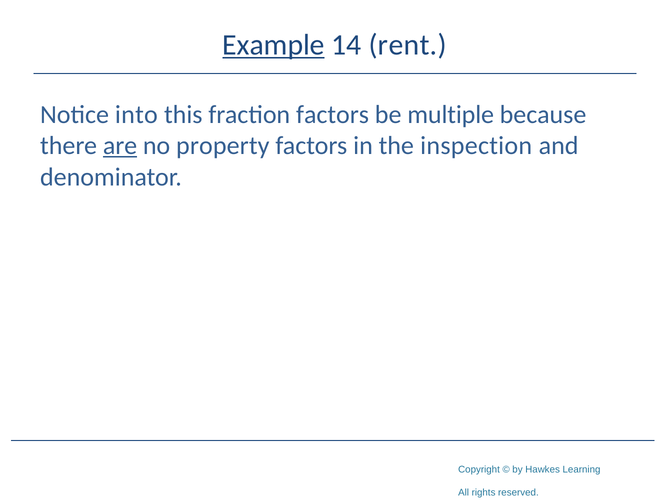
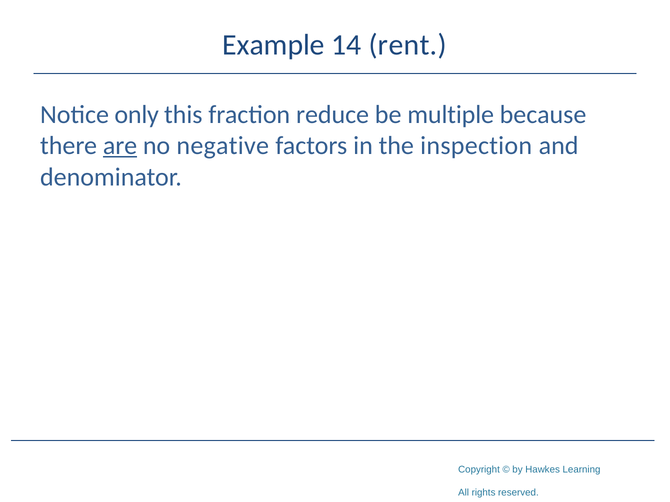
Example underline: present -> none
into: into -> only
fraction factors: factors -> reduce
property: property -> negative
